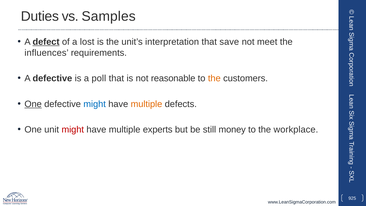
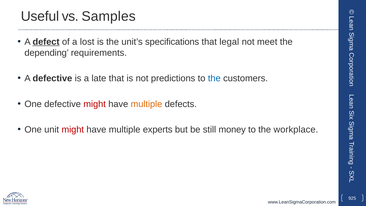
Duties: Duties -> Useful
interpretation: interpretation -> specifications
save: save -> legal
influences: influences -> depending
poll: poll -> late
reasonable: reasonable -> predictions
the at (214, 78) colour: orange -> blue
One at (33, 104) underline: present -> none
might at (95, 104) colour: blue -> red
